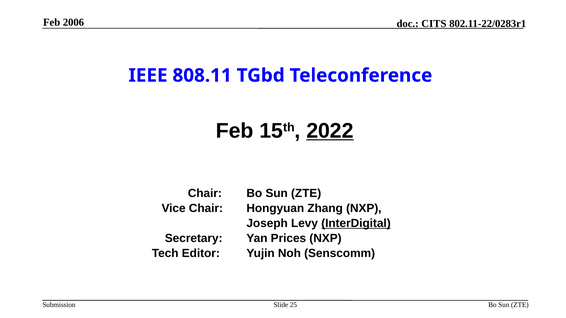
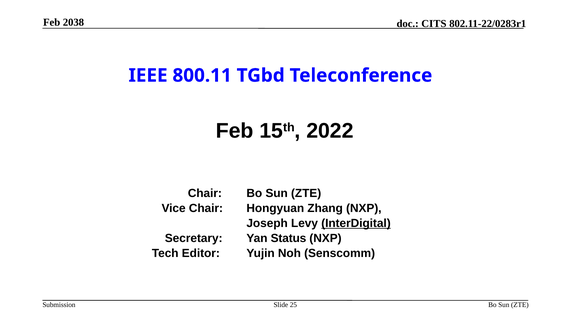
2006: 2006 -> 2038
808.11: 808.11 -> 800.11
2022 underline: present -> none
Prices: Prices -> Status
